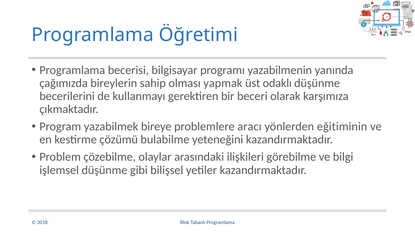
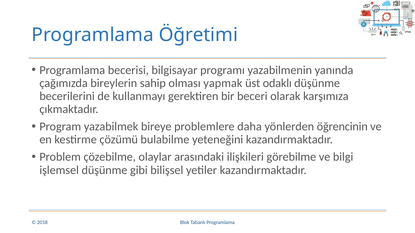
aracı: aracı -> daha
eğitiminin: eğitiminin -> öğrencinin
